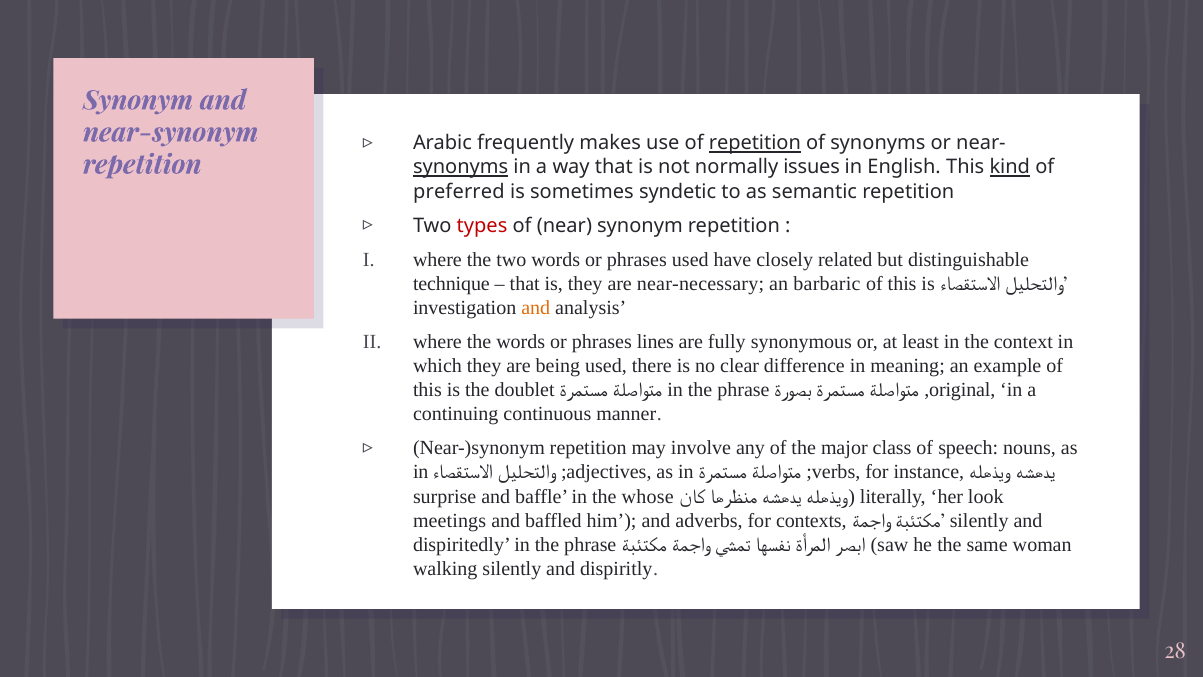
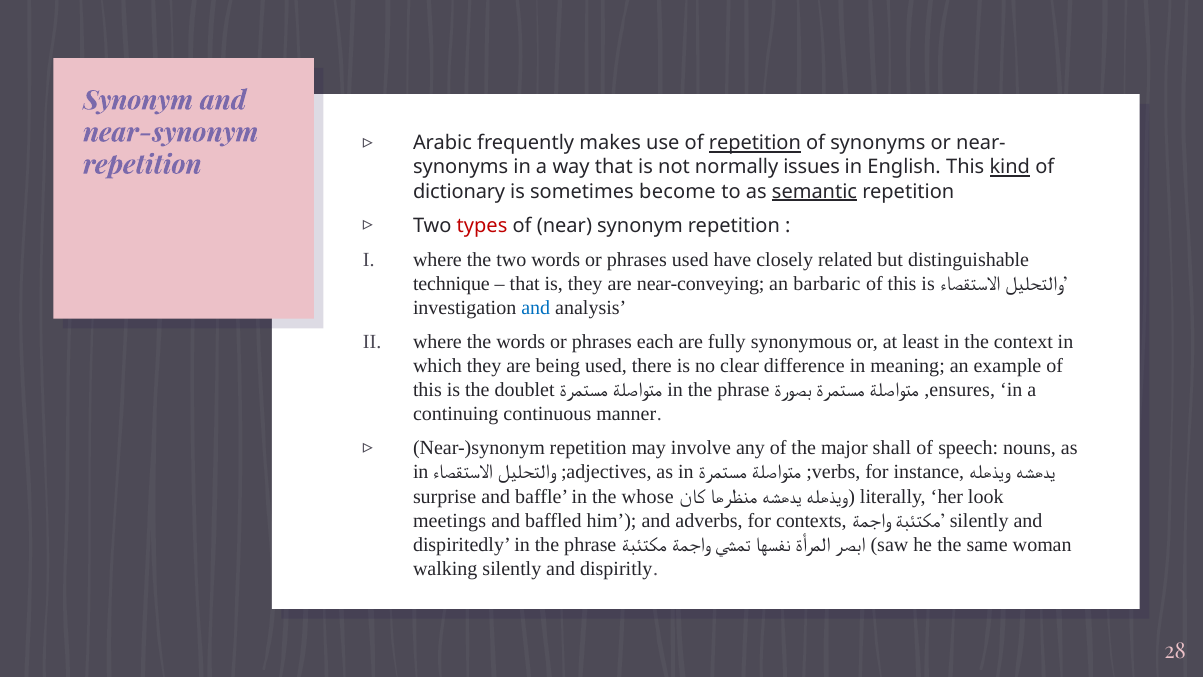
synonyms at (461, 167) underline: present -> none
preferred: preferred -> dictionary
syndetic: syndetic -> become
semantic underline: none -> present
near-necessary: near-necessary -> near-conveying
and at (536, 308) colour: orange -> blue
lines: lines -> each
,original: ,original -> ,ensures
class: class -> shall
